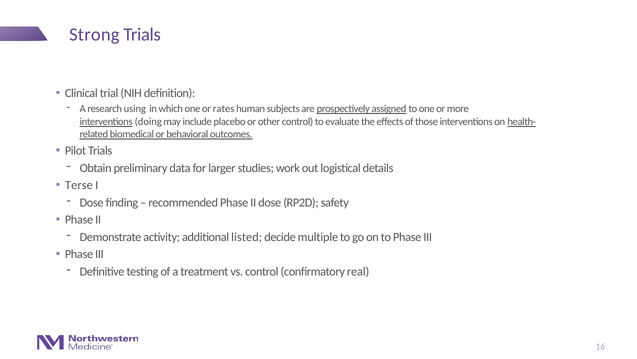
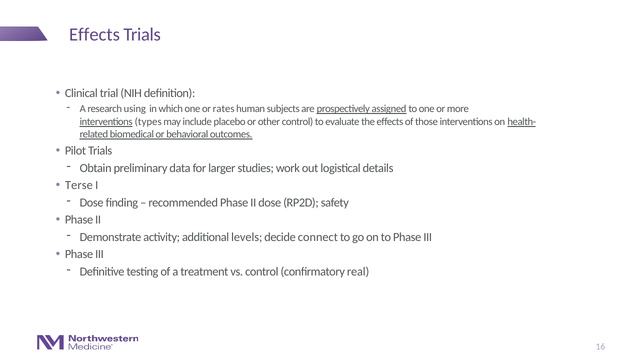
Strong at (94, 35): Strong -> Effects
doing: doing -> types
listed: listed -> levels
multiple: multiple -> connect
